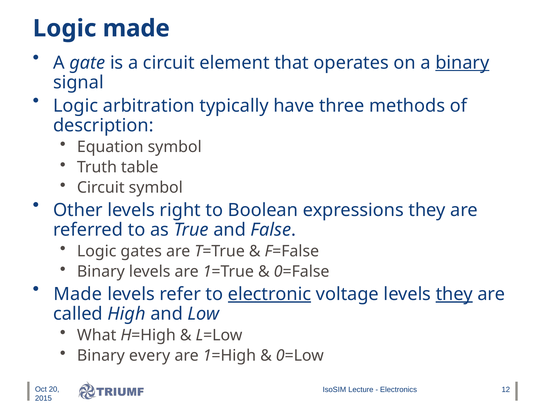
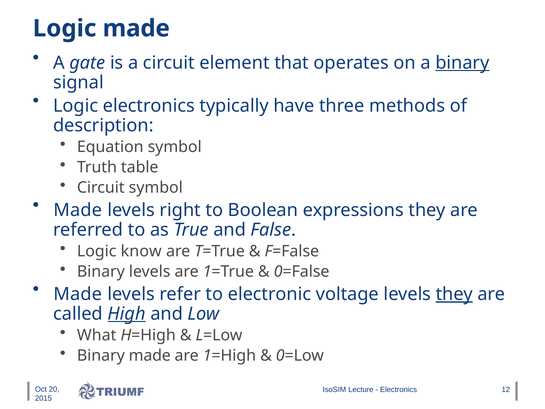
Logic arbitration: arbitration -> electronics
Other at (78, 210): Other -> Made
gates: gates -> know
electronic underline: present -> none
High underline: none -> present
Binary every: every -> made
